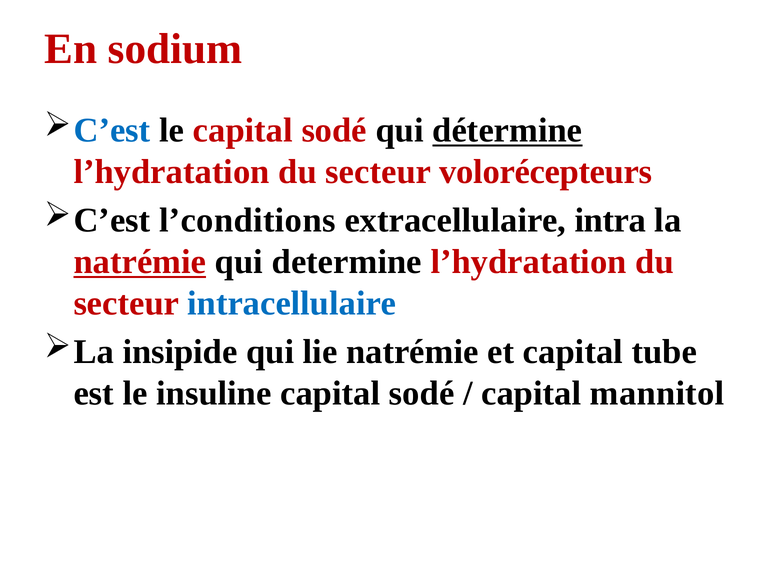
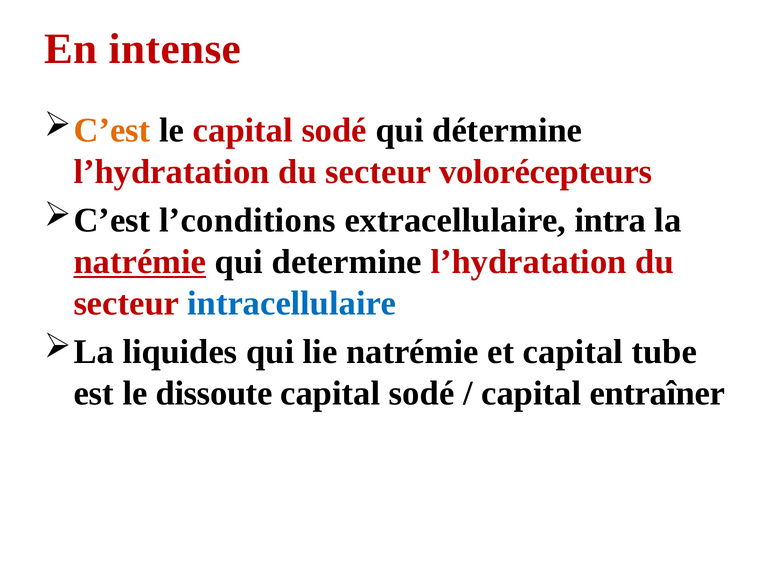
sodium: sodium -> intense
C’est at (112, 131) colour: blue -> orange
détermine underline: present -> none
insipide: insipide -> liquides
insuline: insuline -> dissoute
mannitol: mannitol -> entraîner
